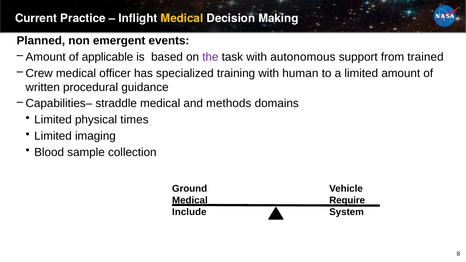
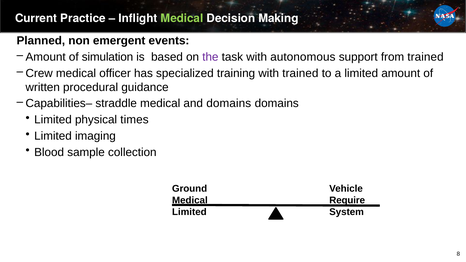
Medical at (182, 18) colour: yellow -> light green
applicable: applicable -> simulation
with human: human -> trained
and methods: methods -> domains
Include at (189, 212): Include -> Limited
